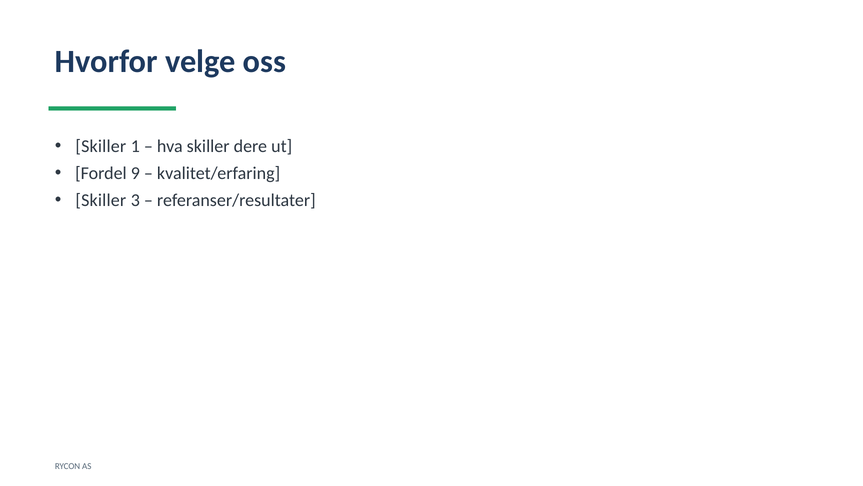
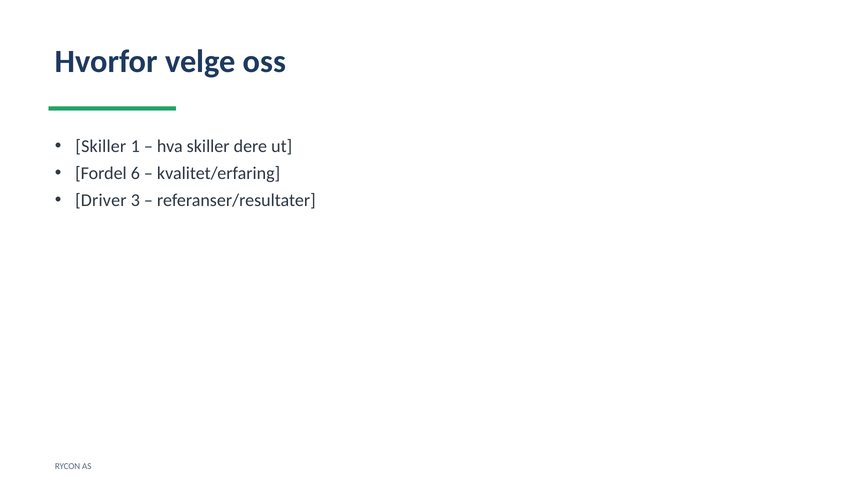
9: 9 -> 6
Skiller at (101, 200): Skiller -> Driver
